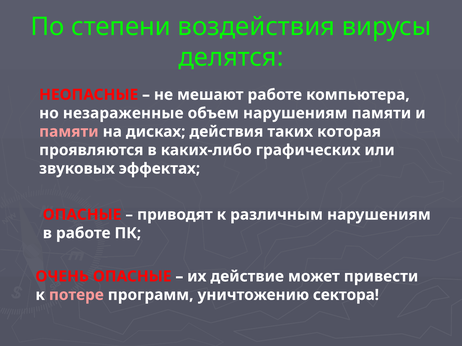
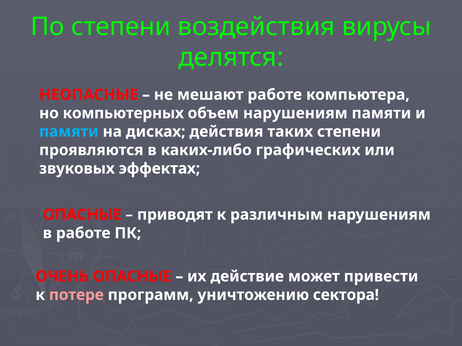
незараженные: незараженные -> компьютерных
памяти at (69, 132) colour: pink -> light blue
таких которая: которая -> степени
